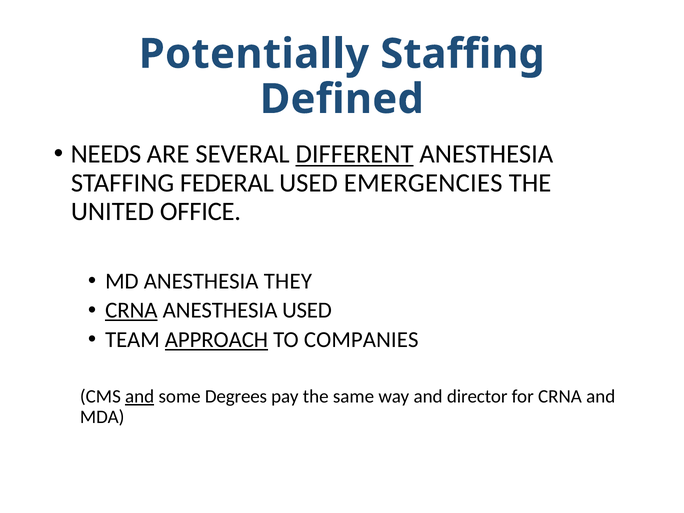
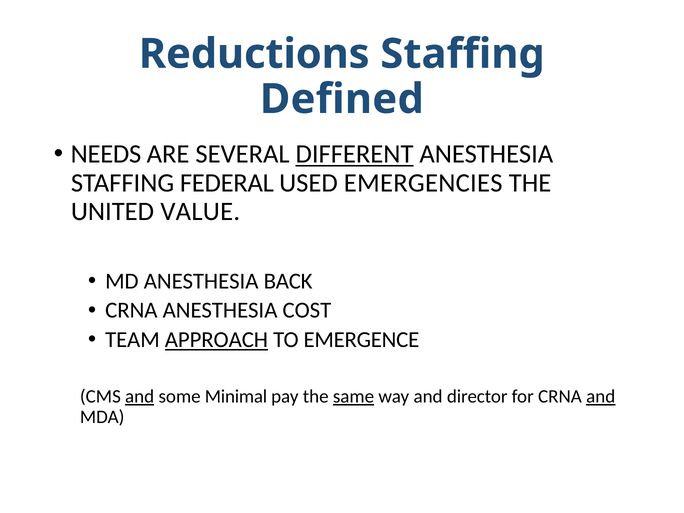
Potentially: Potentially -> Reductions
OFFICE: OFFICE -> VALUE
THEY: THEY -> BACK
CRNA at (131, 310) underline: present -> none
ANESTHESIA USED: USED -> COST
COMPANIES: COMPANIES -> EMERGENCE
Degrees: Degrees -> Minimal
same underline: none -> present
and at (601, 397) underline: none -> present
